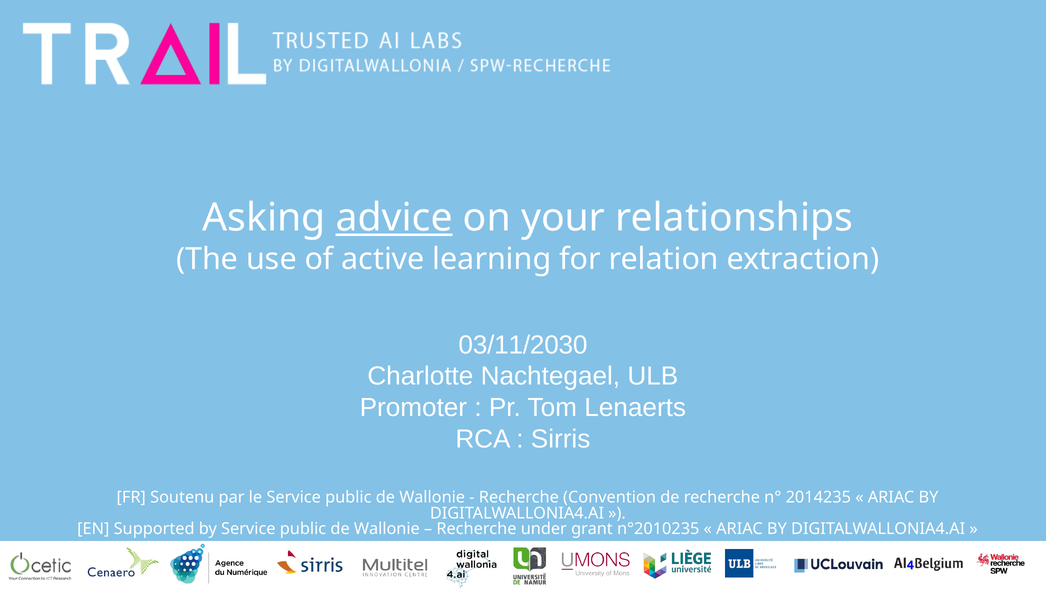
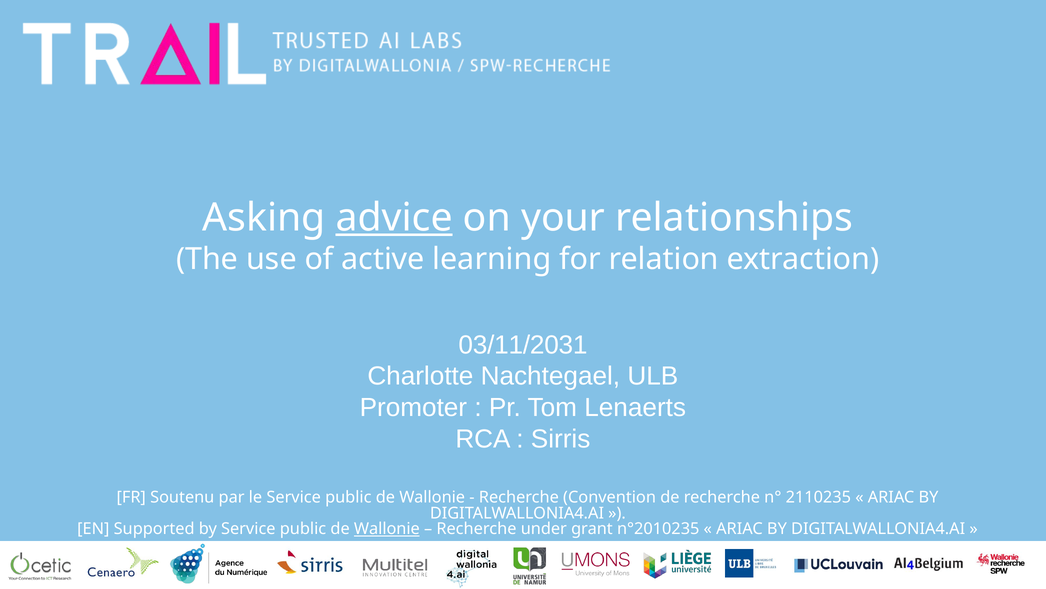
03/11/2030: 03/11/2030 -> 03/11/2031
2014235: 2014235 -> 2110235
Wallonie at (387, 528) underline: none -> present
